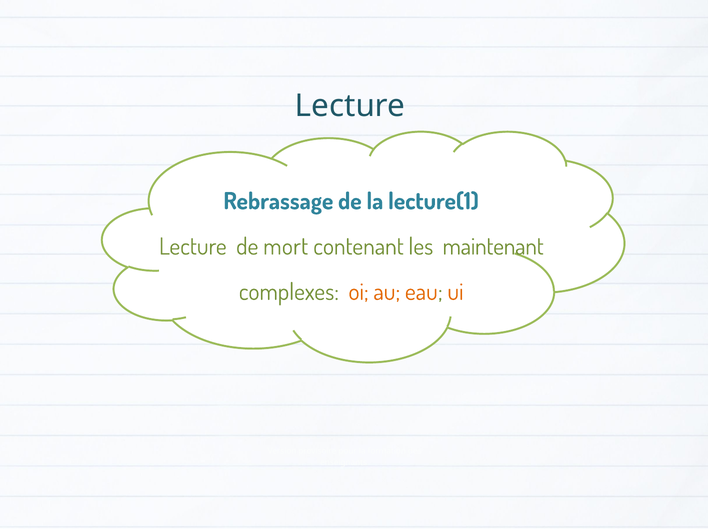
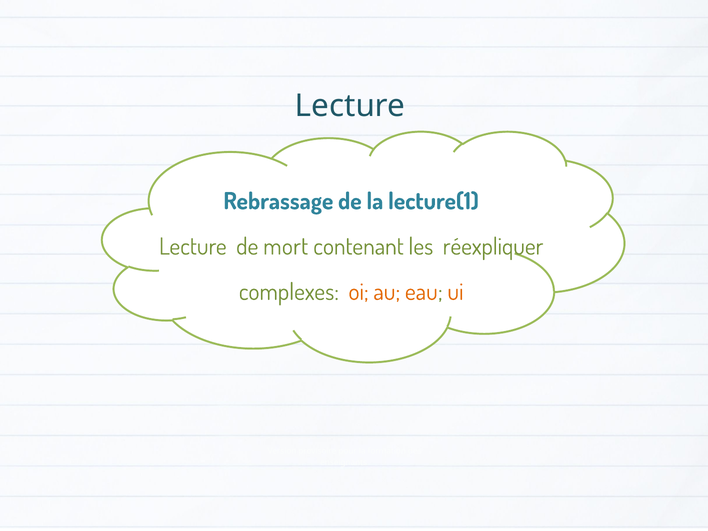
maintenant: maintenant -> réexpliquer
